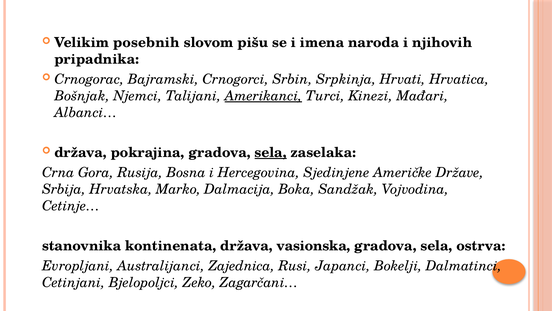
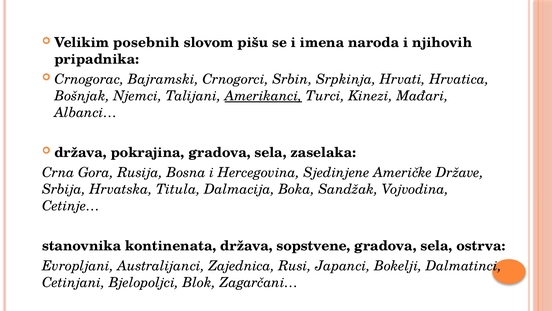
sela at (271, 152) underline: present -> none
Marko: Marko -> Titula
vasionska: vasionska -> sopstvene
Zeko: Zeko -> Blok
